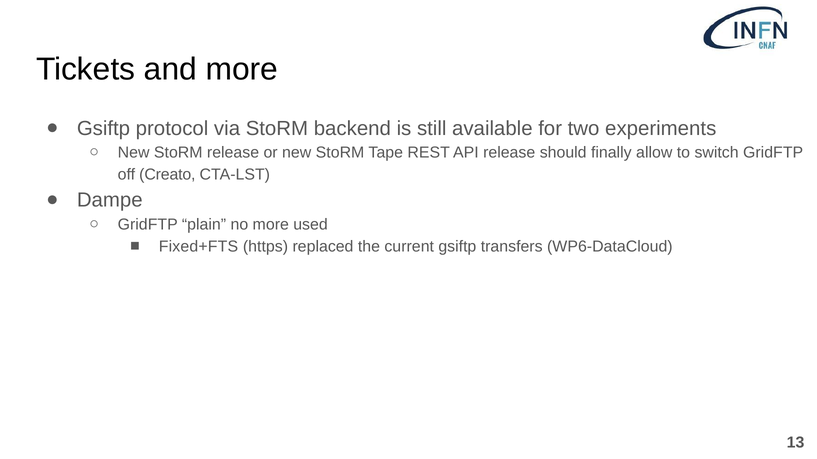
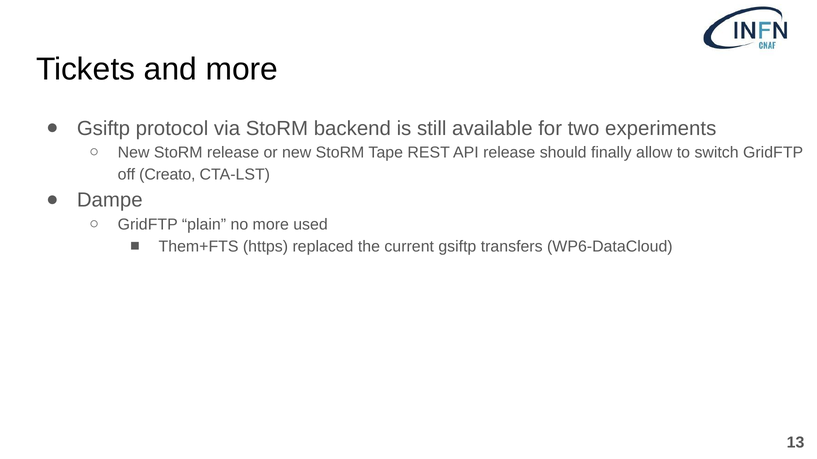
Fixed+FTS: Fixed+FTS -> Them+FTS
